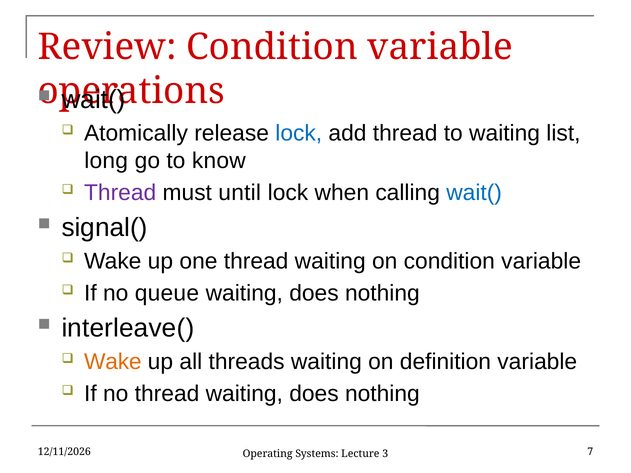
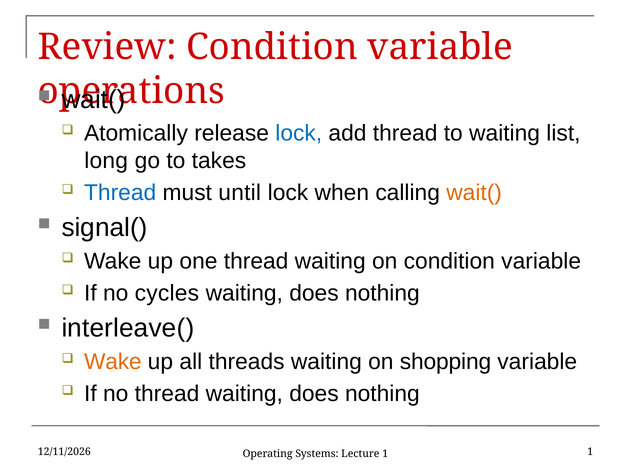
know: know -> takes
Thread at (120, 193) colour: purple -> blue
wait( at (474, 193) colour: blue -> orange
queue: queue -> cycles
definition: definition -> shopping
7 at (590, 452): 7 -> 1
Lecture 3: 3 -> 1
